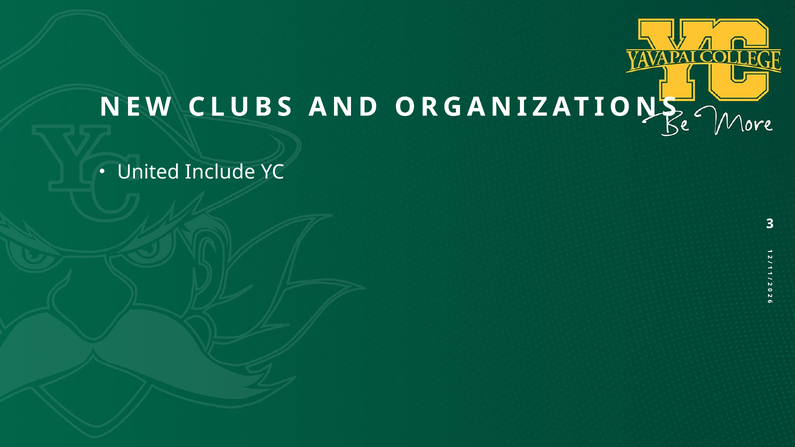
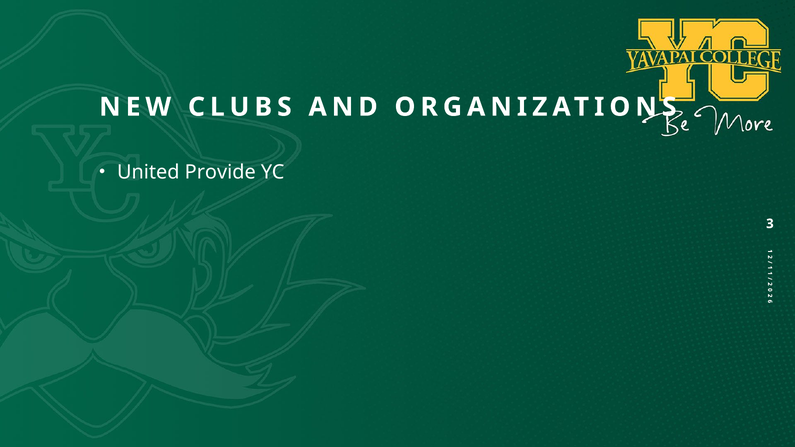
Include: Include -> Provide
